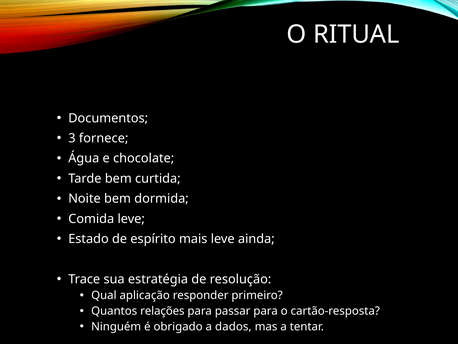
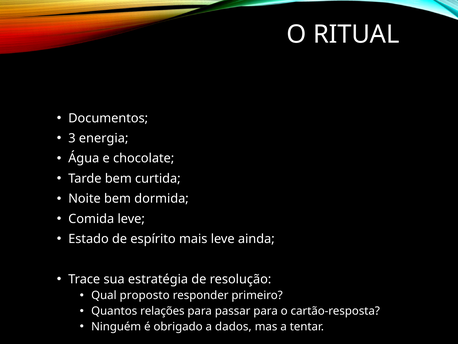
fornece: fornece -> energia
aplicação: aplicação -> proposto
